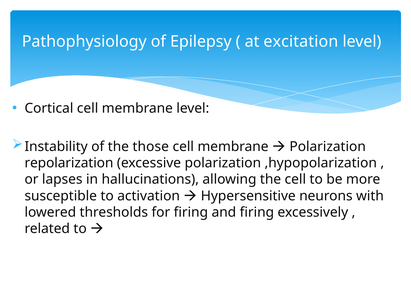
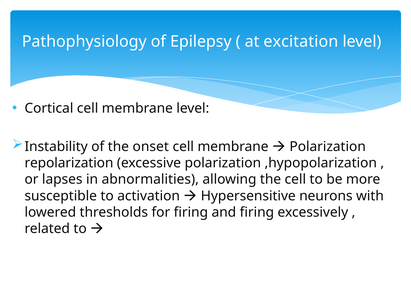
those: those -> onset
hallucinations: hallucinations -> abnormalities
